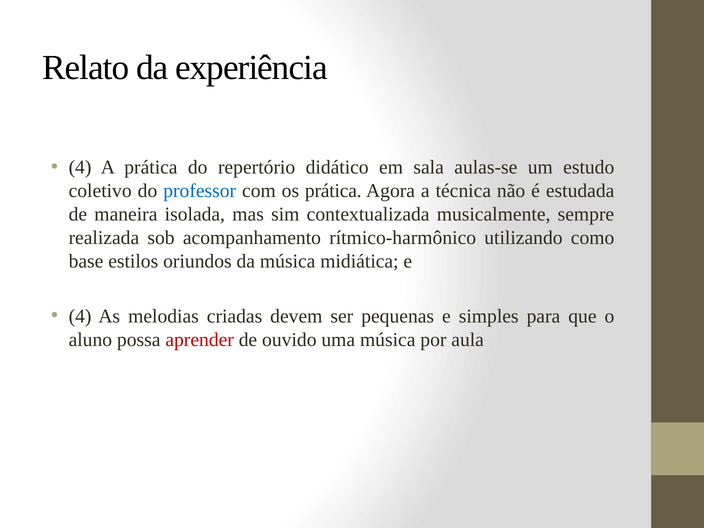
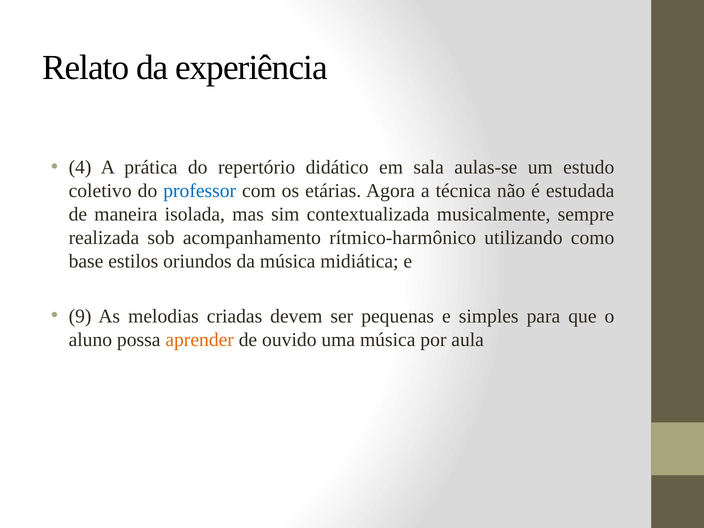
os prática: prática -> etárias
4 at (80, 316): 4 -> 9
aprender colour: red -> orange
